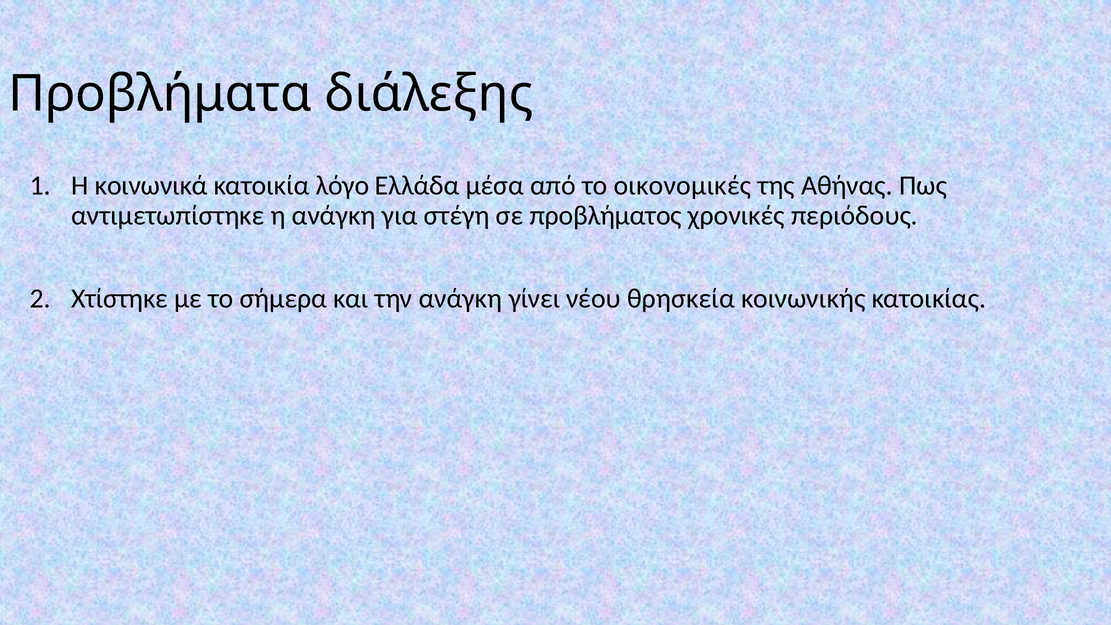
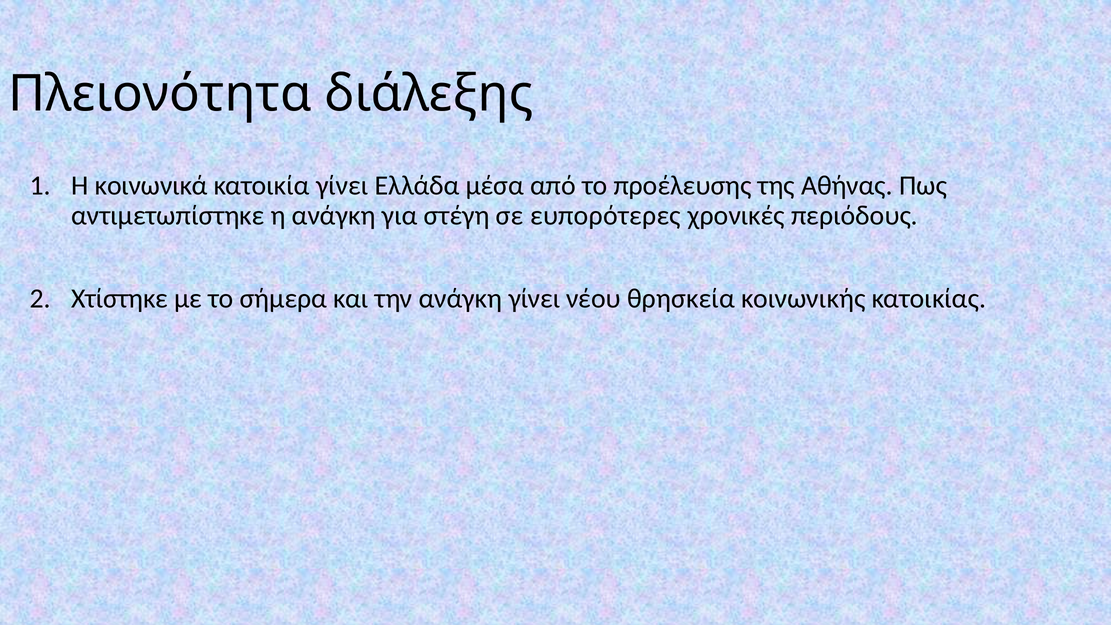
Προβλήματα: Προβλήματα -> Πλειονότητα
κατοικία λόγο: λόγο -> γίνει
οικονομικές: οικονομικές -> προέλευσης
προβλήματος: προβλήματος -> ευπορότερες
